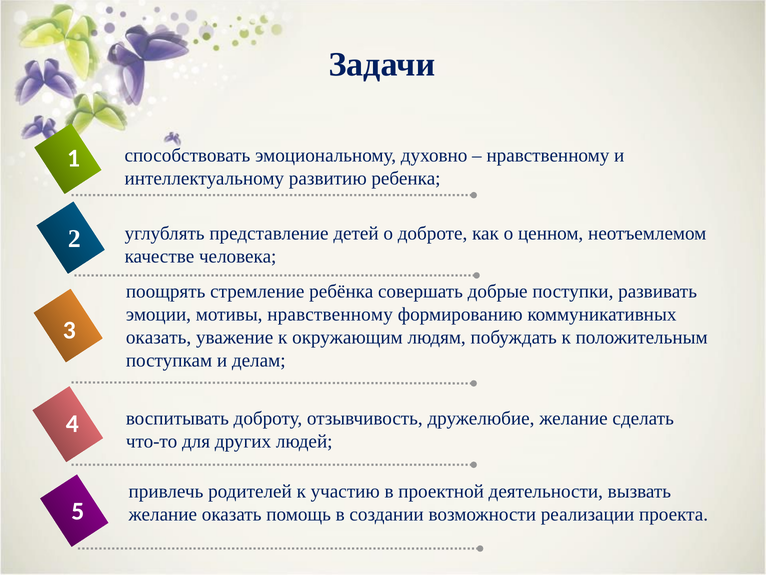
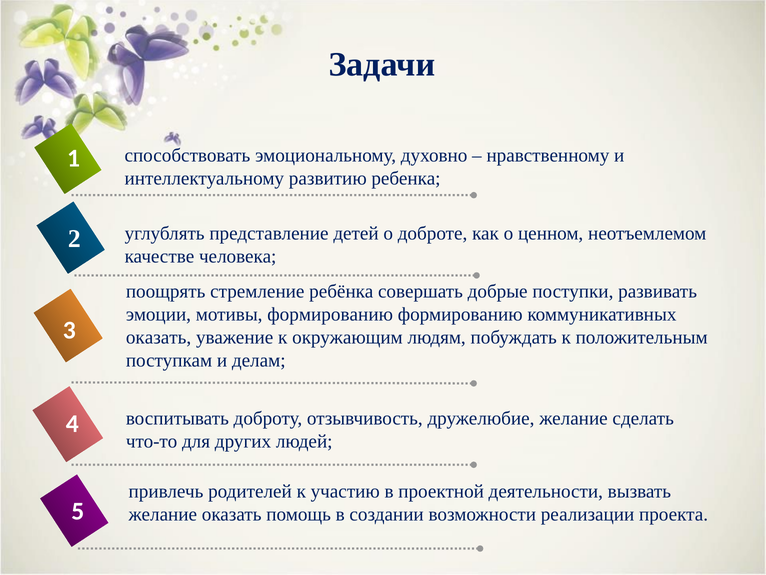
мотивы нравственному: нравственному -> формированию
